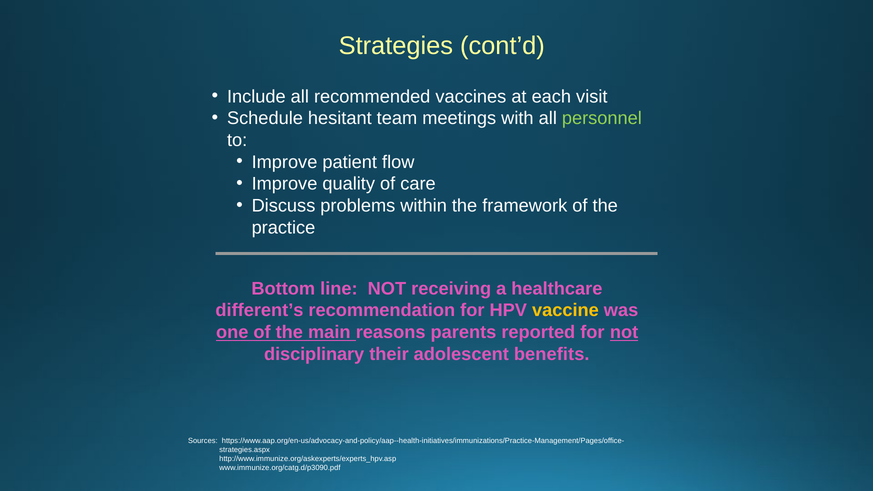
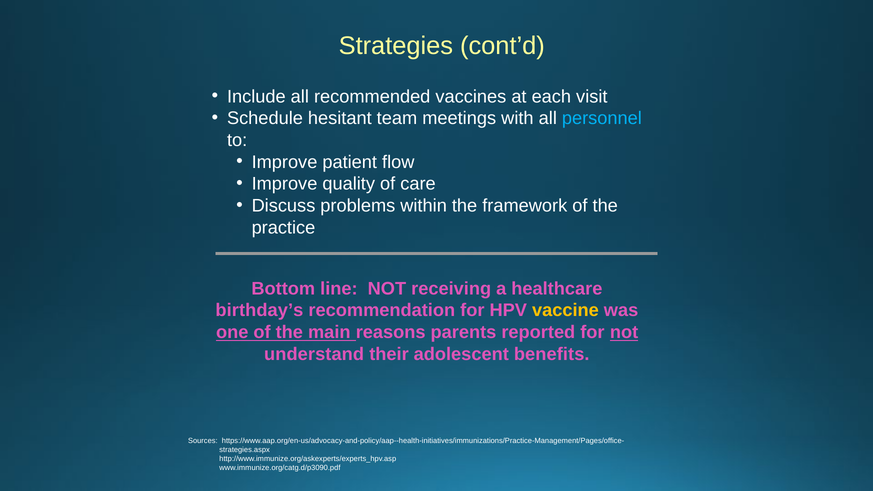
personnel colour: light green -> light blue
different’s: different’s -> birthday’s
disciplinary: disciplinary -> understand
